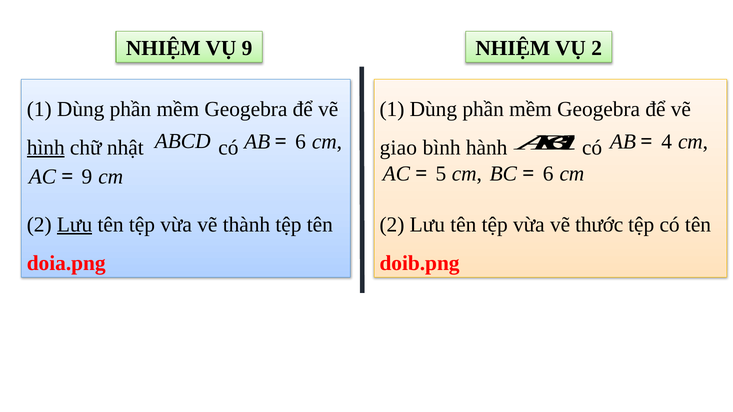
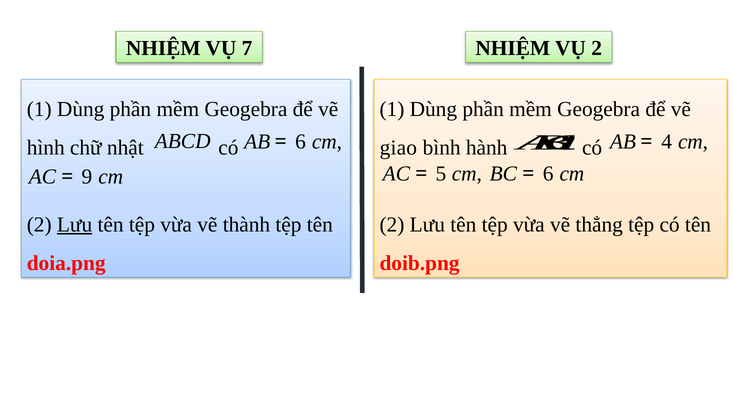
VỤ 9: 9 -> 7
hình underline: present -> none
thước: thước -> thẳng
